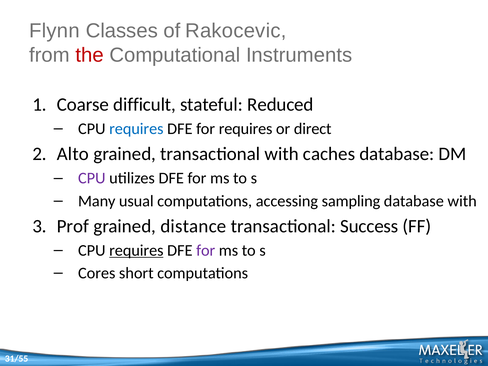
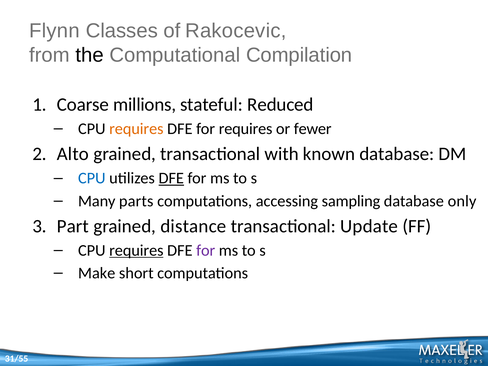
the colour: red -> black
Instruments: Instruments -> Compilation
difficult: difficult -> millions
requires at (136, 129) colour: blue -> orange
direct: direct -> fewer
caches: caches -> known
CPU at (92, 178) colour: purple -> blue
DFE at (171, 178) underline: none -> present
usual: usual -> parts
database with: with -> only
Prof: Prof -> Part
Success: Success -> Update
Cores: Cores -> Make
